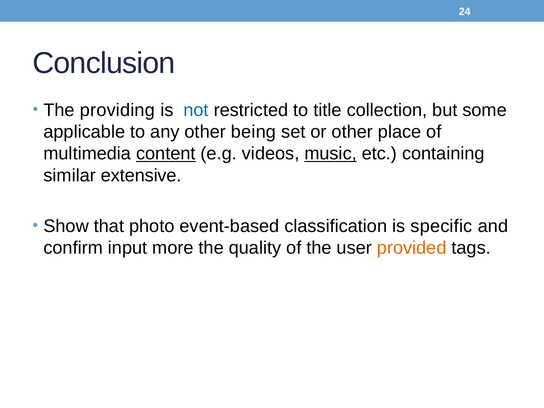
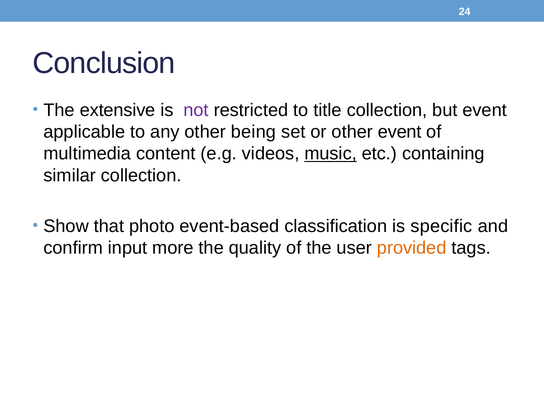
providing: providing -> extensive
not colour: blue -> purple
but some: some -> event
other place: place -> event
content underline: present -> none
similar extensive: extensive -> collection
